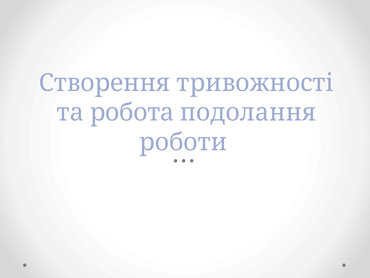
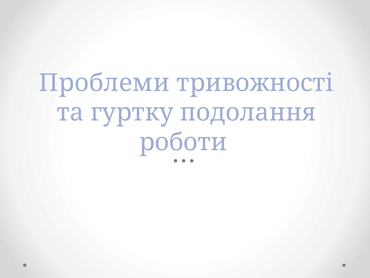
Створення: Створення -> Проблеми
робота: робота -> гуртку
